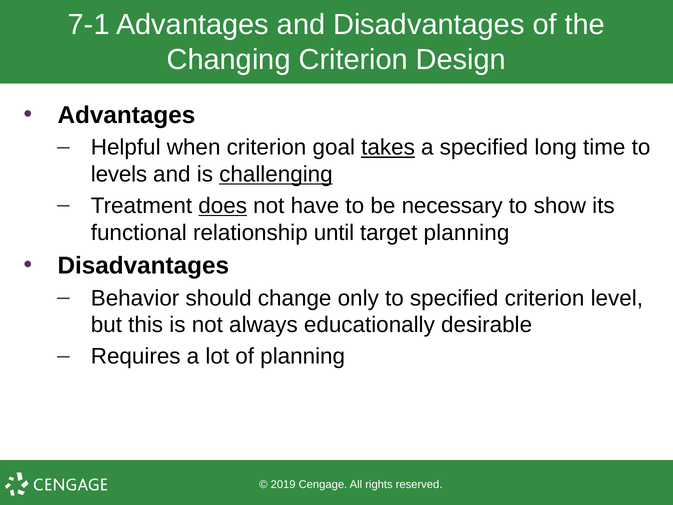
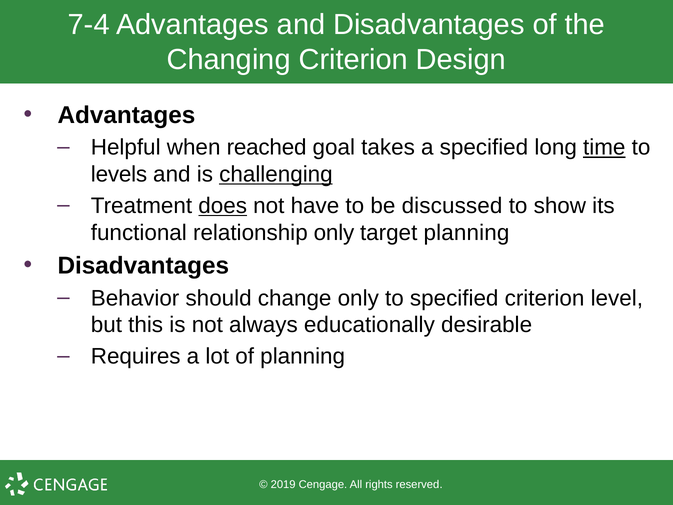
7-1: 7-1 -> 7-4
when criterion: criterion -> reached
takes underline: present -> none
time underline: none -> present
necessary: necessary -> discussed
relationship until: until -> only
